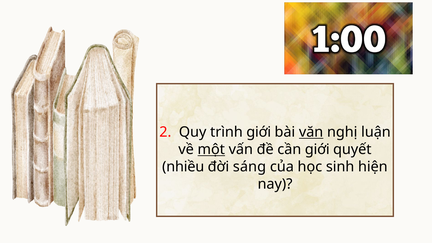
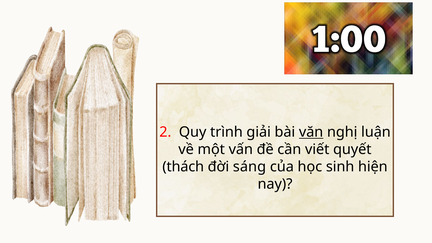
trình giới: giới -> giải
một underline: present -> none
cần giới: giới -> viết
nhiều: nhiều -> thách
